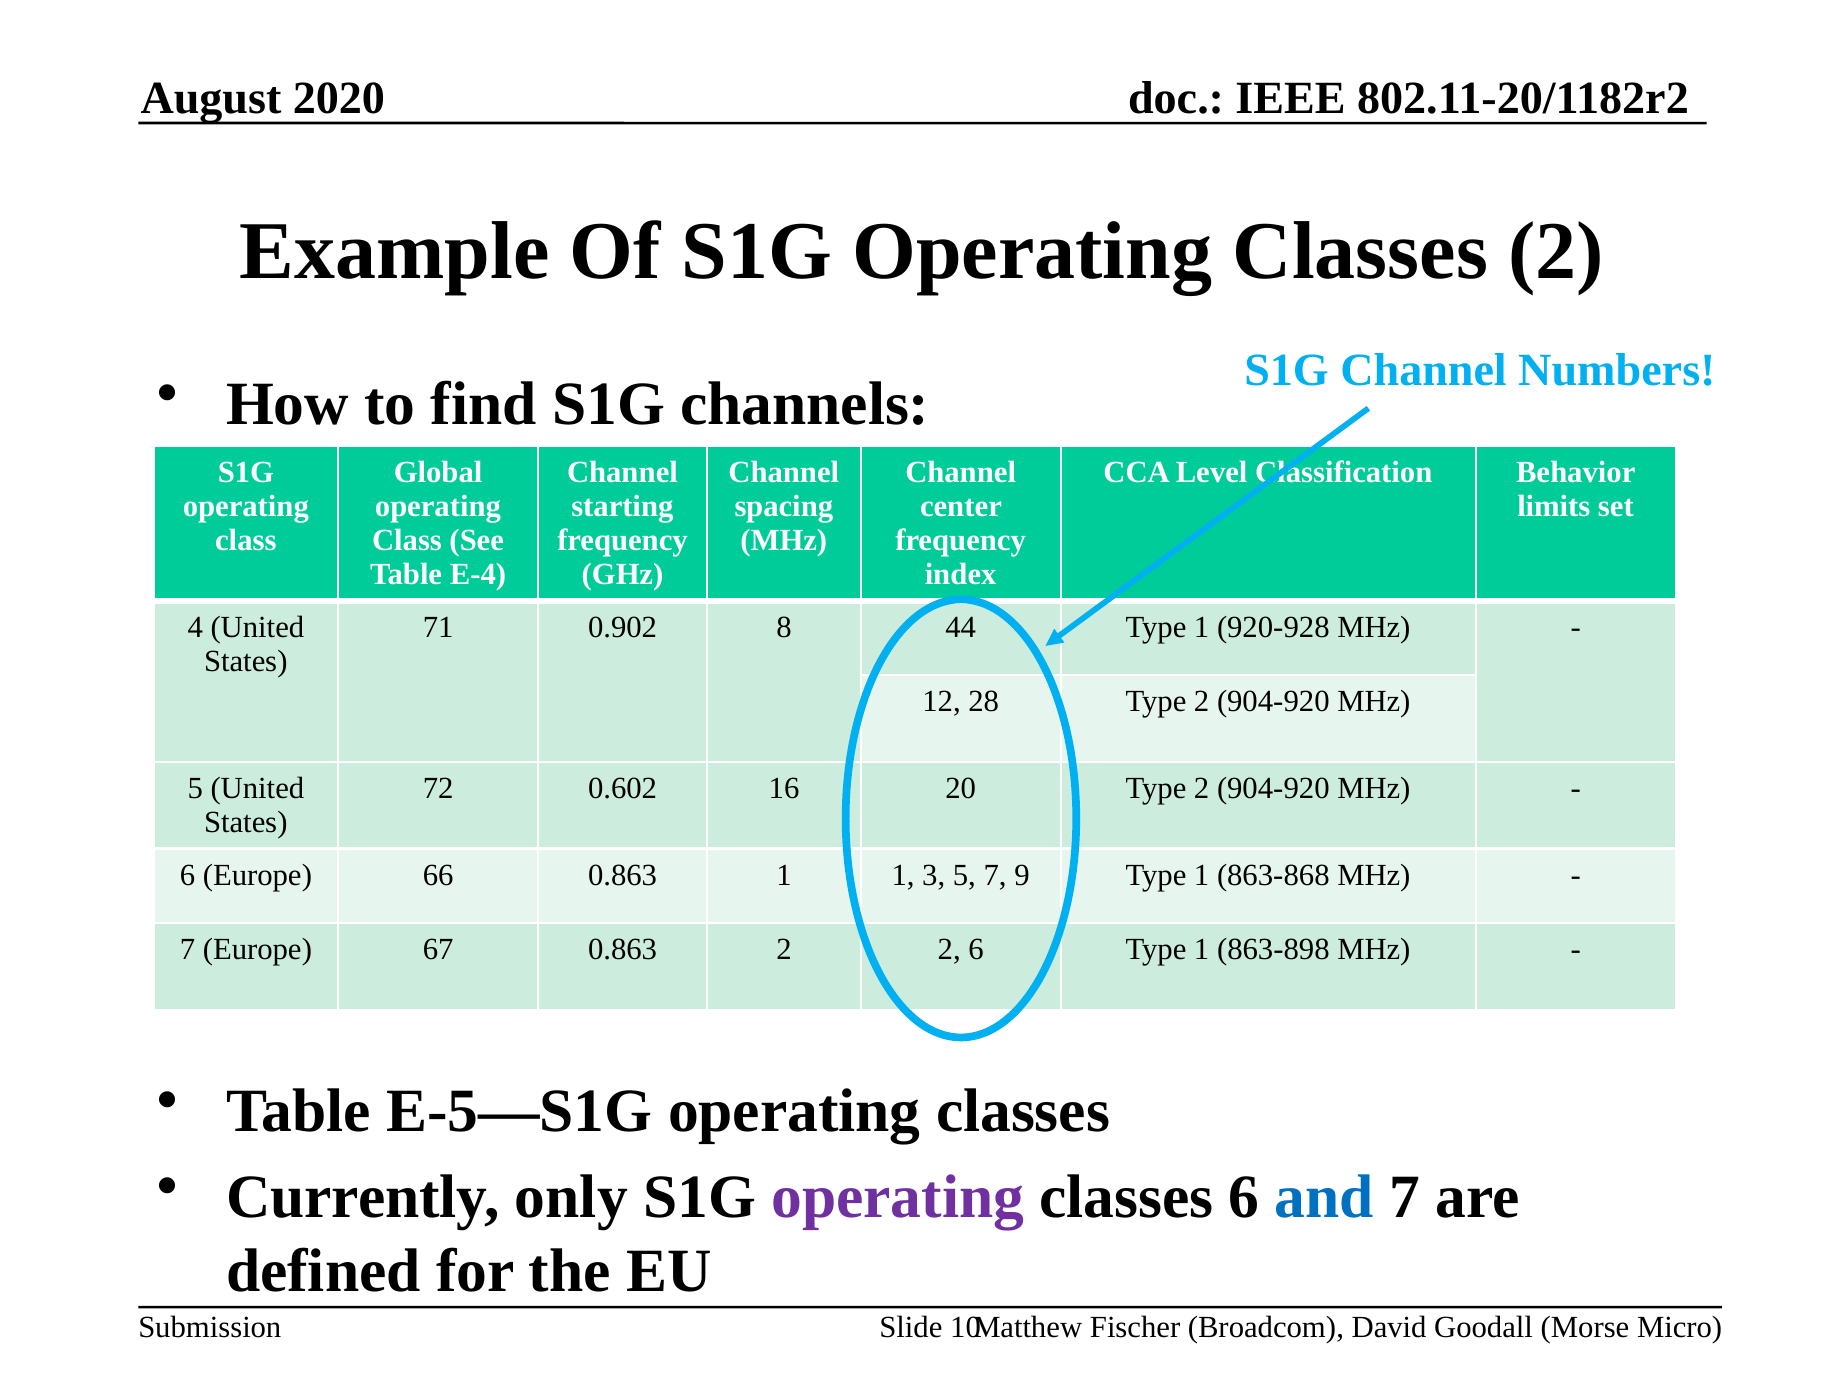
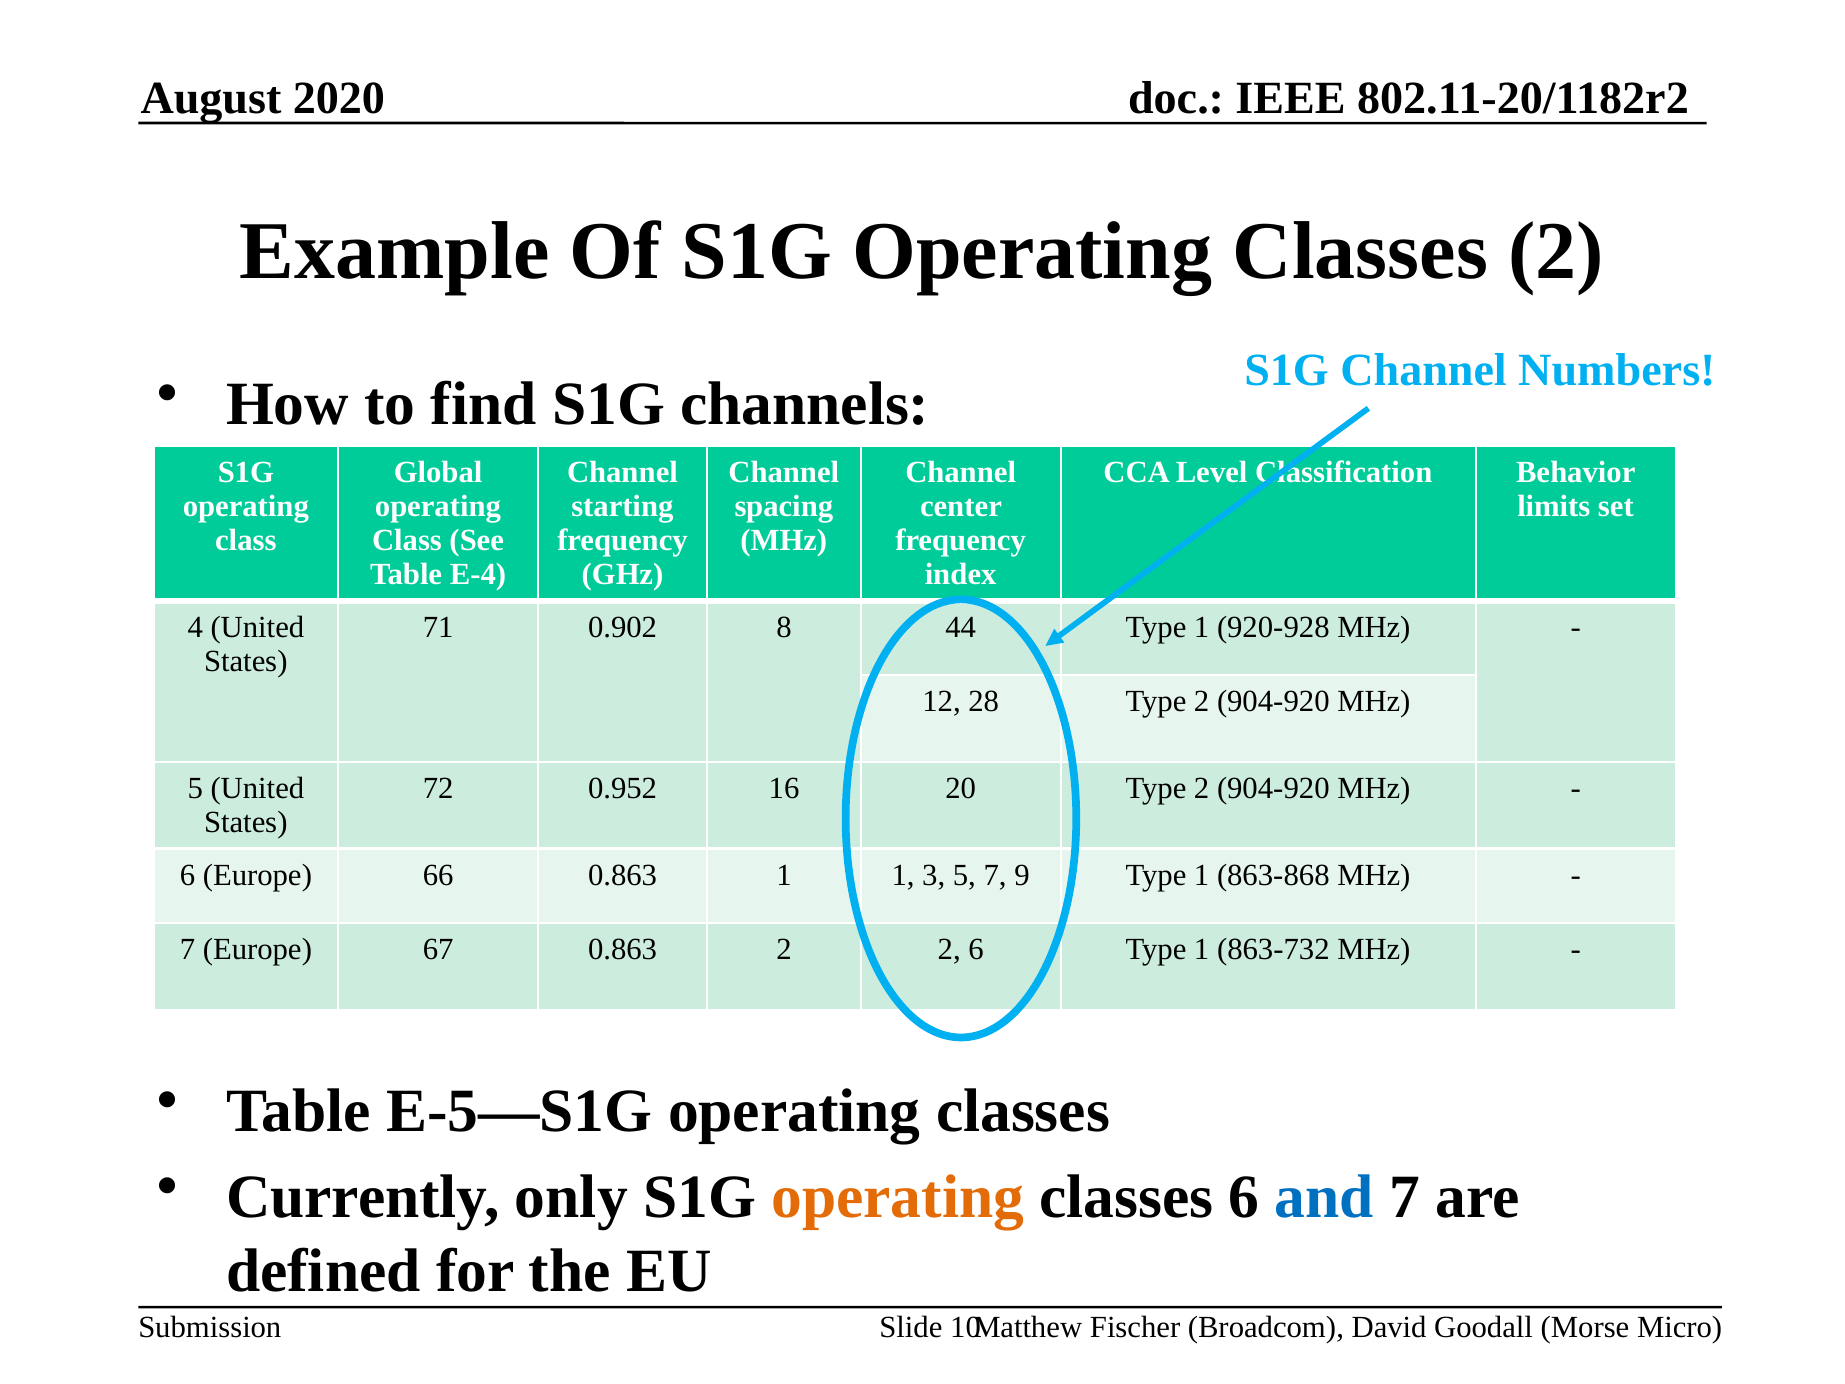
0.602: 0.602 -> 0.952
863-898: 863-898 -> 863-732
operating at (898, 1197) colour: purple -> orange
